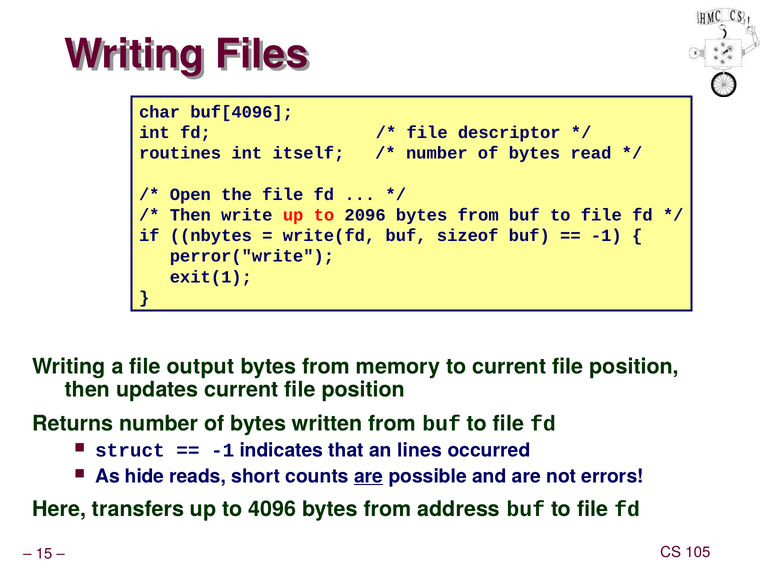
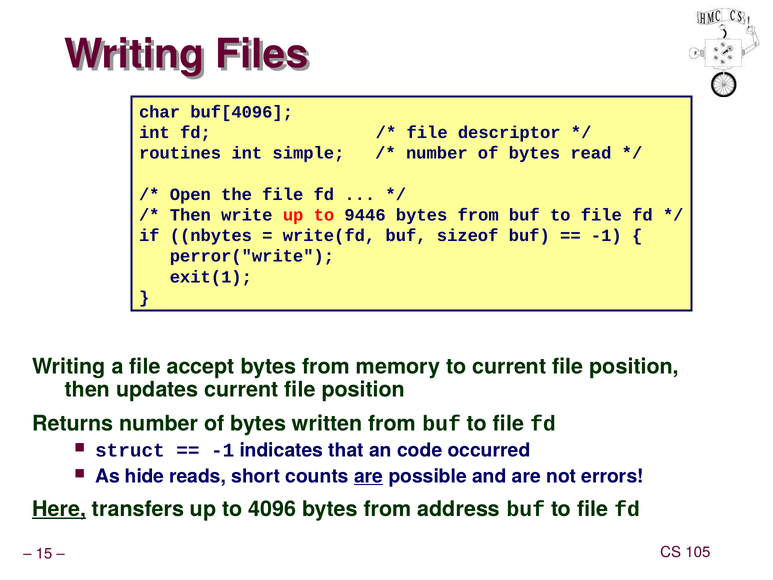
itself: itself -> simple
2096: 2096 -> 9446
output: output -> accept
lines: lines -> code
Here underline: none -> present
